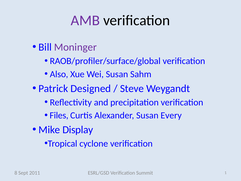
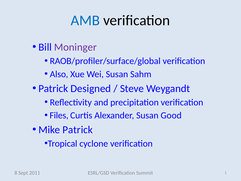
AMB colour: purple -> blue
Every: Every -> Good
Mike Display: Display -> Patrick
